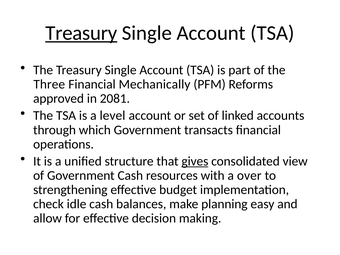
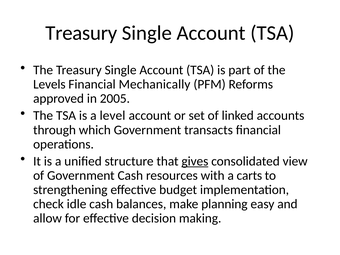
Treasury at (81, 33) underline: present -> none
Three: Three -> Levels
2081: 2081 -> 2005
over: over -> carts
